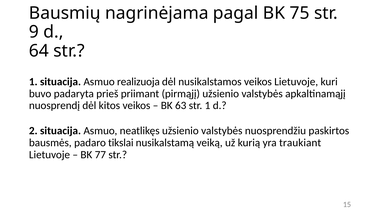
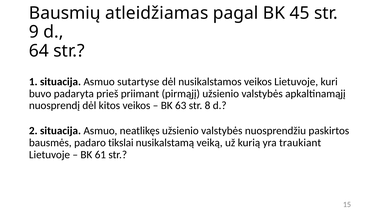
nagrinėjama: nagrinėjama -> atleidžiamas
75: 75 -> 45
realizuoja: realizuoja -> sutartyse
63 str 1: 1 -> 8
77: 77 -> 61
